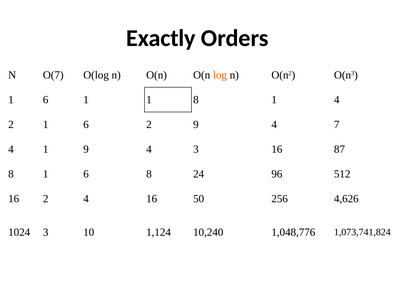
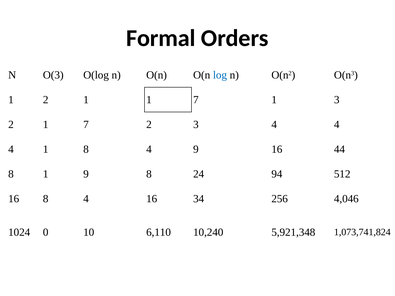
Exactly: Exactly -> Formal
O(7: O(7 -> O(3
log colour: orange -> blue
6 at (46, 100): 6 -> 2
1 1 8: 8 -> 7
1 4: 4 -> 3
2 1 6: 6 -> 7
2 9: 9 -> 3
7 at (337, 125): 7 -> 4
1 9: 9 -> 8
4 3: 3 -> 9
87: 87 -> 44
8 1 6: 6 -> 9
96: 96 -> 94
16 2: 2 -> 8
50: 50 -> 34
4,626: 4,626 -> 4,046
1024 3: 3 -> 0
1,124: 1,124 -> 6,110
1,048,776: 1,048,776 -> 5,921,348
